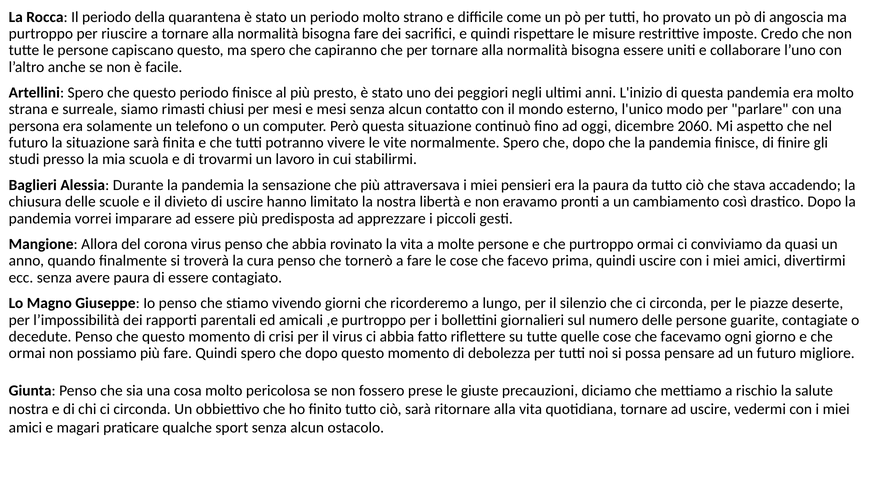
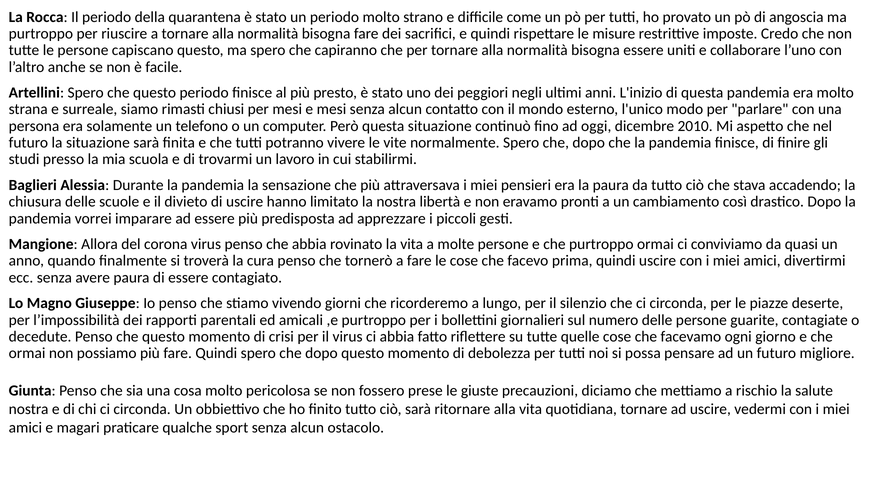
2060: 2060 -> 2010
